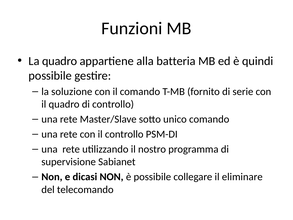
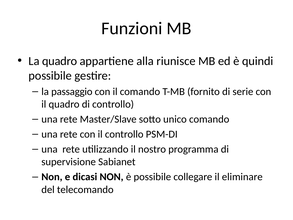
batteria: batteria -> riunisce
soluzione: soluzione -> passaggio
